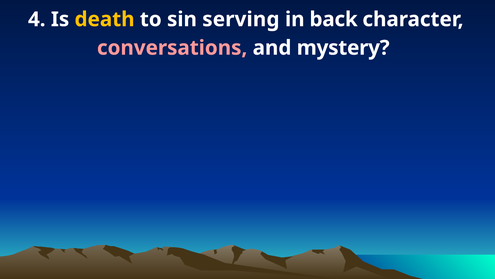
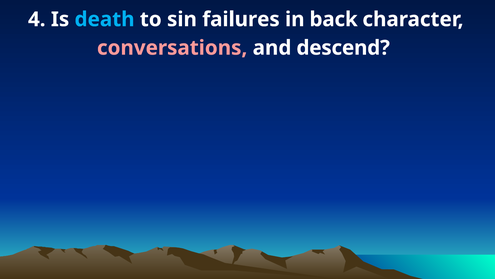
death colour: yellow -> light blue
serving: serving -> failures
mystery: mystery -> descend
